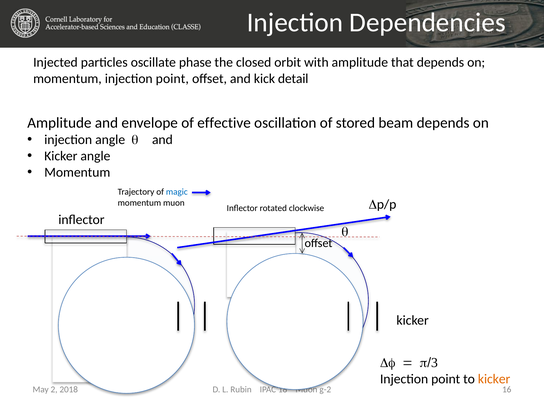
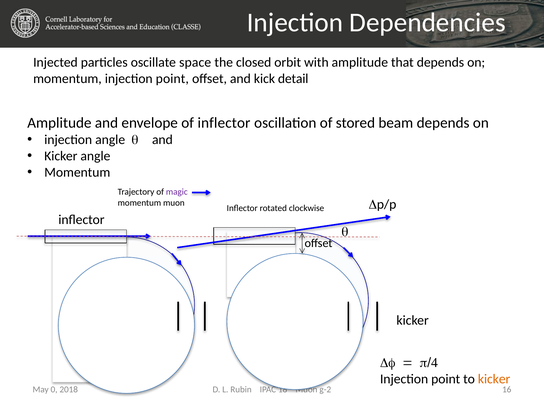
phase: phase -> space
of effective: effective -> inflector
magic colour: blue -> purple
p/3: p/3 -> p/4
2: 2 -> 0
